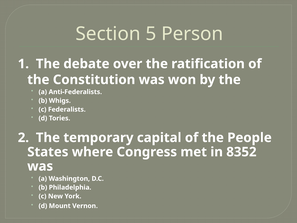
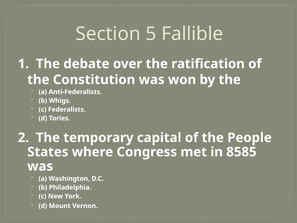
Person: Person -> Fallible
8352: 8352 -> 8585
